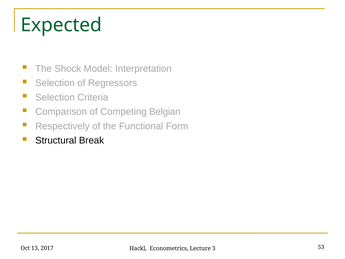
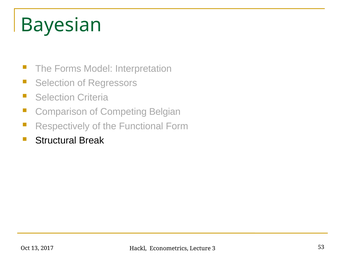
Expected: Expected -> Bayesian
Shock: Shock -> Forms
